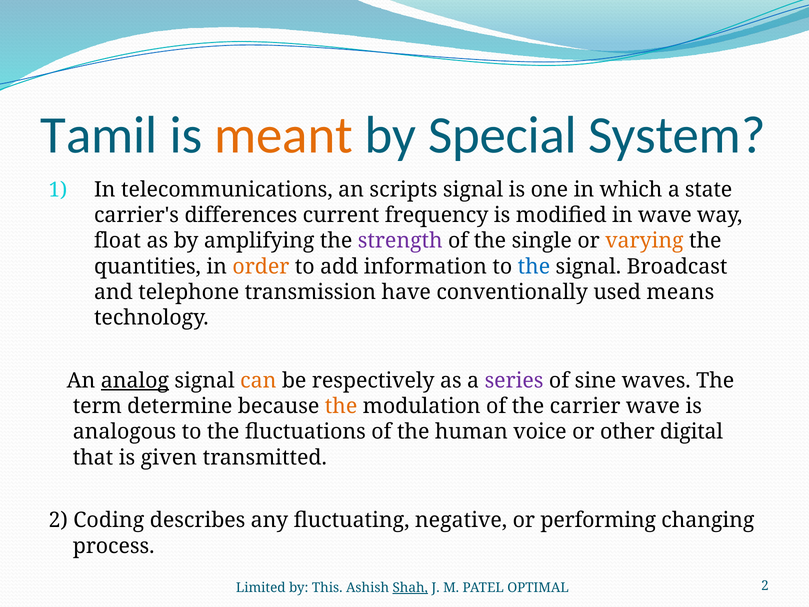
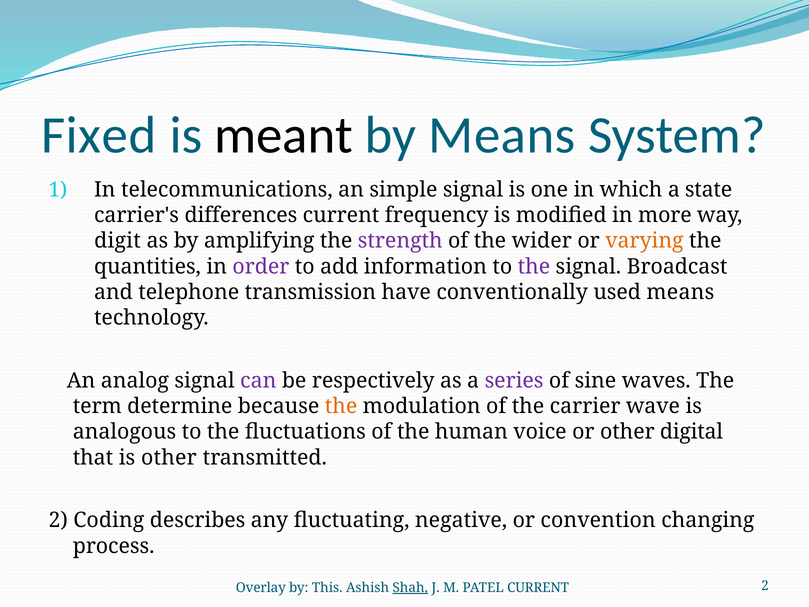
Tamil: Tamil -> Fixed
meant colour: orange -> black
by Special: Special -> Means
scripts: scripts -> simple
in wave: wave -> more
float: float -> digit
single: single -> wider
order colour: orange -> purple
the at (534, 266) colour: blue -> purple
analog underline: present -> none
can colour: orange -> purple
is given: given -> other
performing: performing -> convention
Limited: Limited -> Overlay
PATEL OPTIMAL: OPTIMAL -> CURRENT
